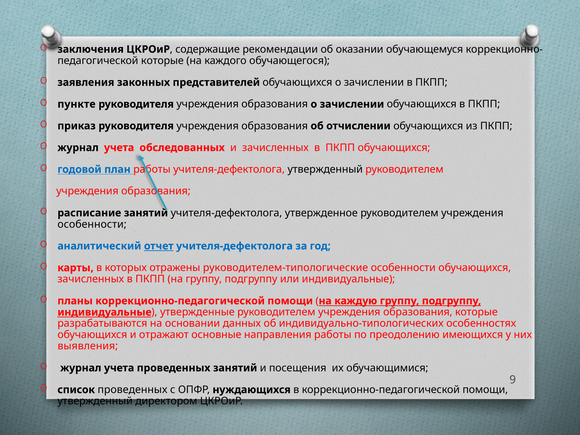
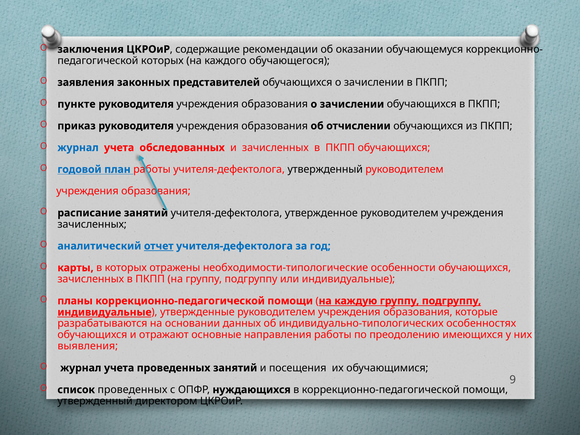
которые at (162, 61): которые -> которых
журнал at (78, 148) colour: black -> blue
особенности at (92, 224): особенности -> зачисленных
руководителем-типологические: руководителем-типологические -> необходимости-типологические
